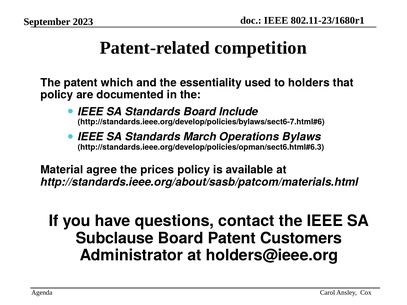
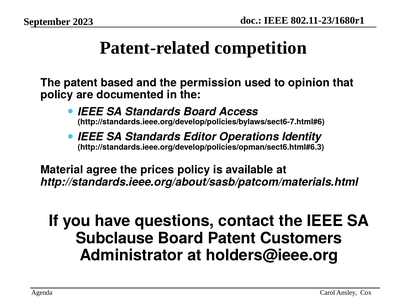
which: which -> based
essentiality: essentiality -> permission
holders: holders -> opinion
Include: Include -> Access
March: March -> Editor
Bylaws: Bylaws -> Identity
